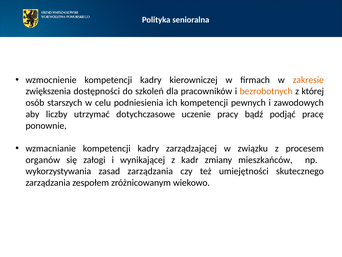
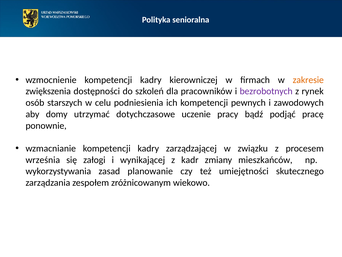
bezrobotnych colour: orange -> purple
której: której -> rynek
liczby: liczby -> domy
organów: organów -> września
zasad zarządzania: zarządzania -> planowanie
